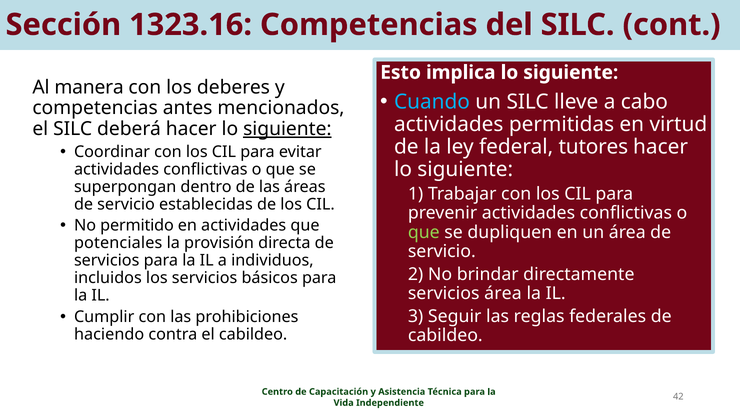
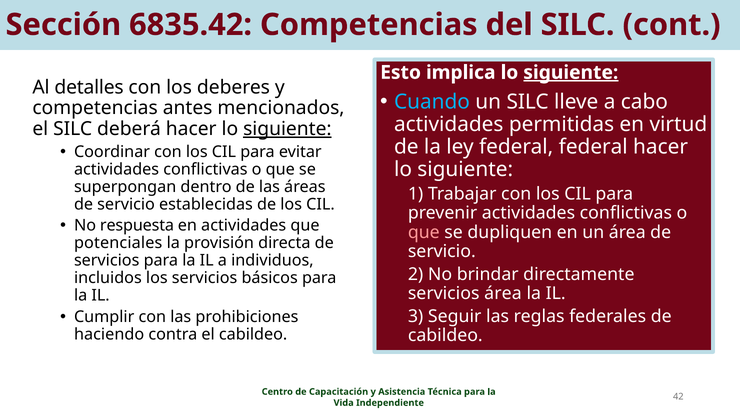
1323.16: 1323.16 -> 6835.42
siguiente at (571, 73) underline: none -> present
manera: manera -> detalles
federal tutores: tutores -> federal
permitido: permitido -> respuesta
que at (424, 232) colour: light green -> pink
